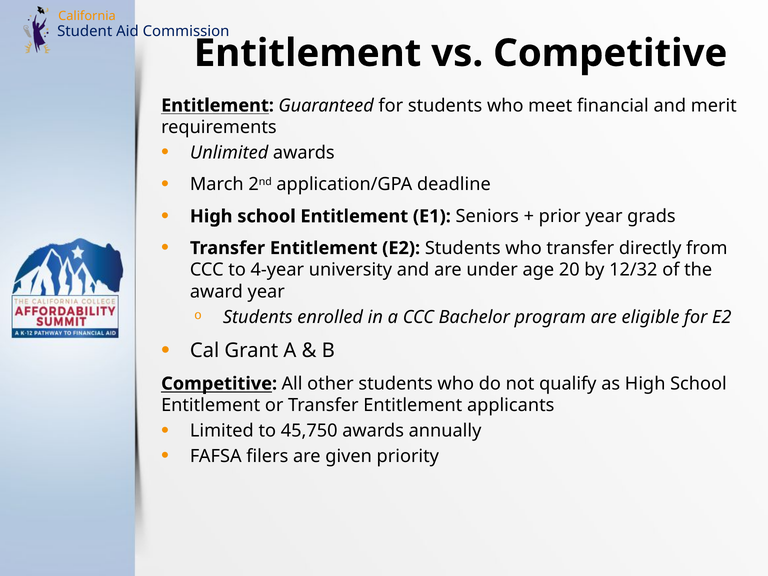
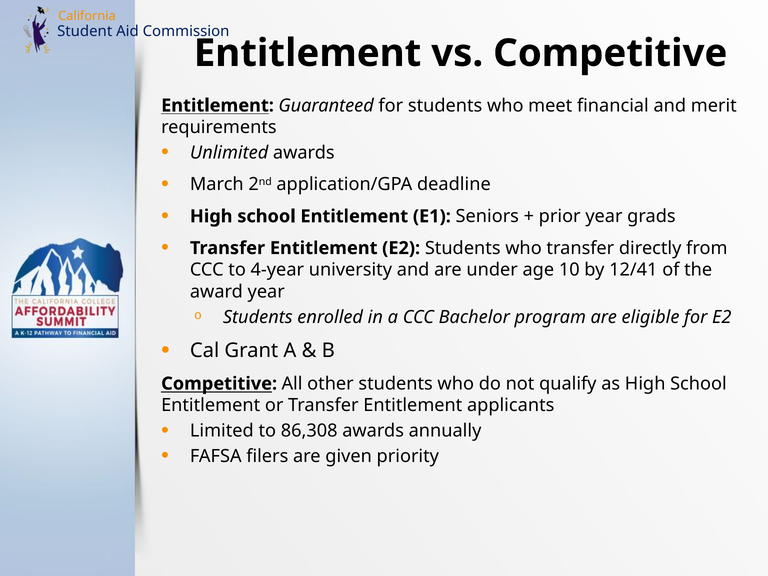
20: 20 -> 10
12/32: 12/32 -> 12/41
45,750: 45,750 -> 86,308
